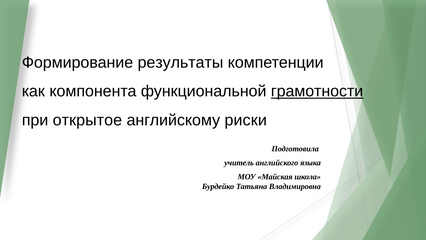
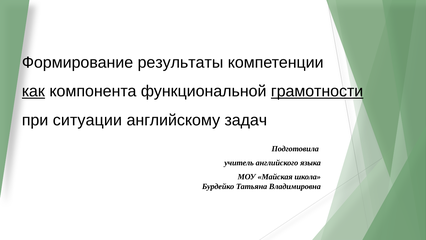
как underline: none -> present
открытое: открытое -> ситуации
риски: риски -> задач
